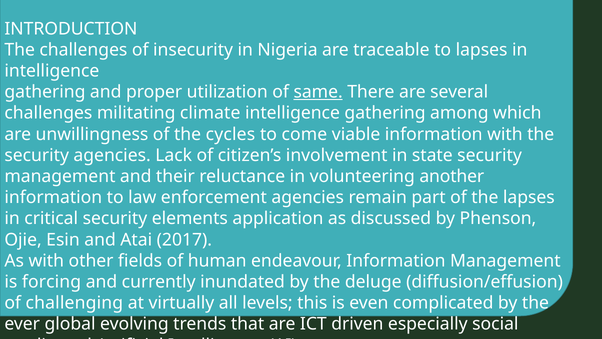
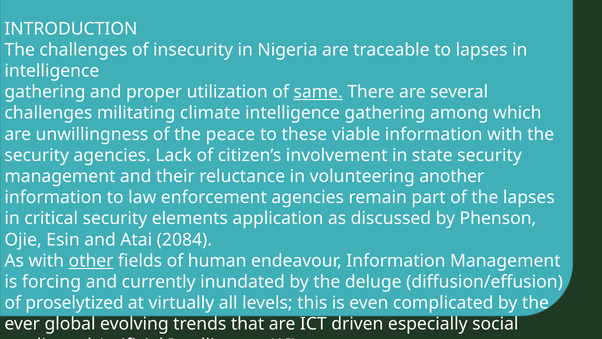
cycles: cycles -> peace
come: come -> these
2017: 2017 -> 2084
other underline: none -> present
challenging: challenging -> proselytized
